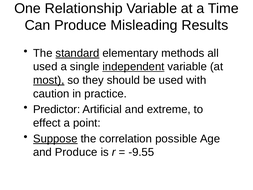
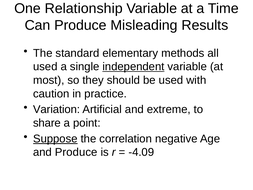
standard underline: present -> none
most underline: present -> none
Predictor: Predictor -> Variation
effect: effect -> share
possible: possible -> negative
-9.55: -9.55 -> -4.09
